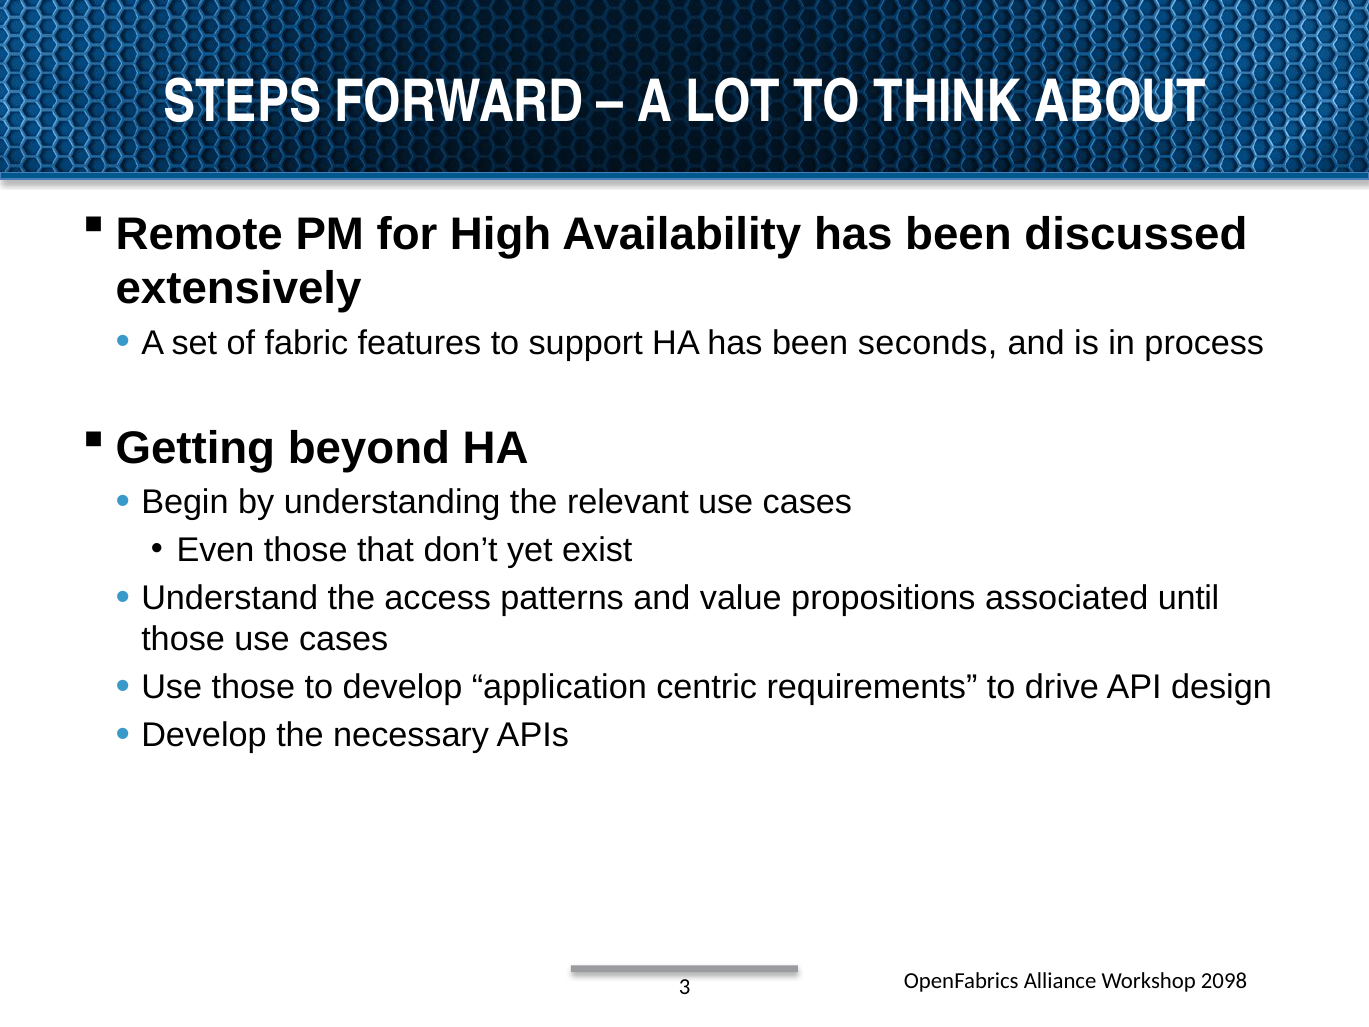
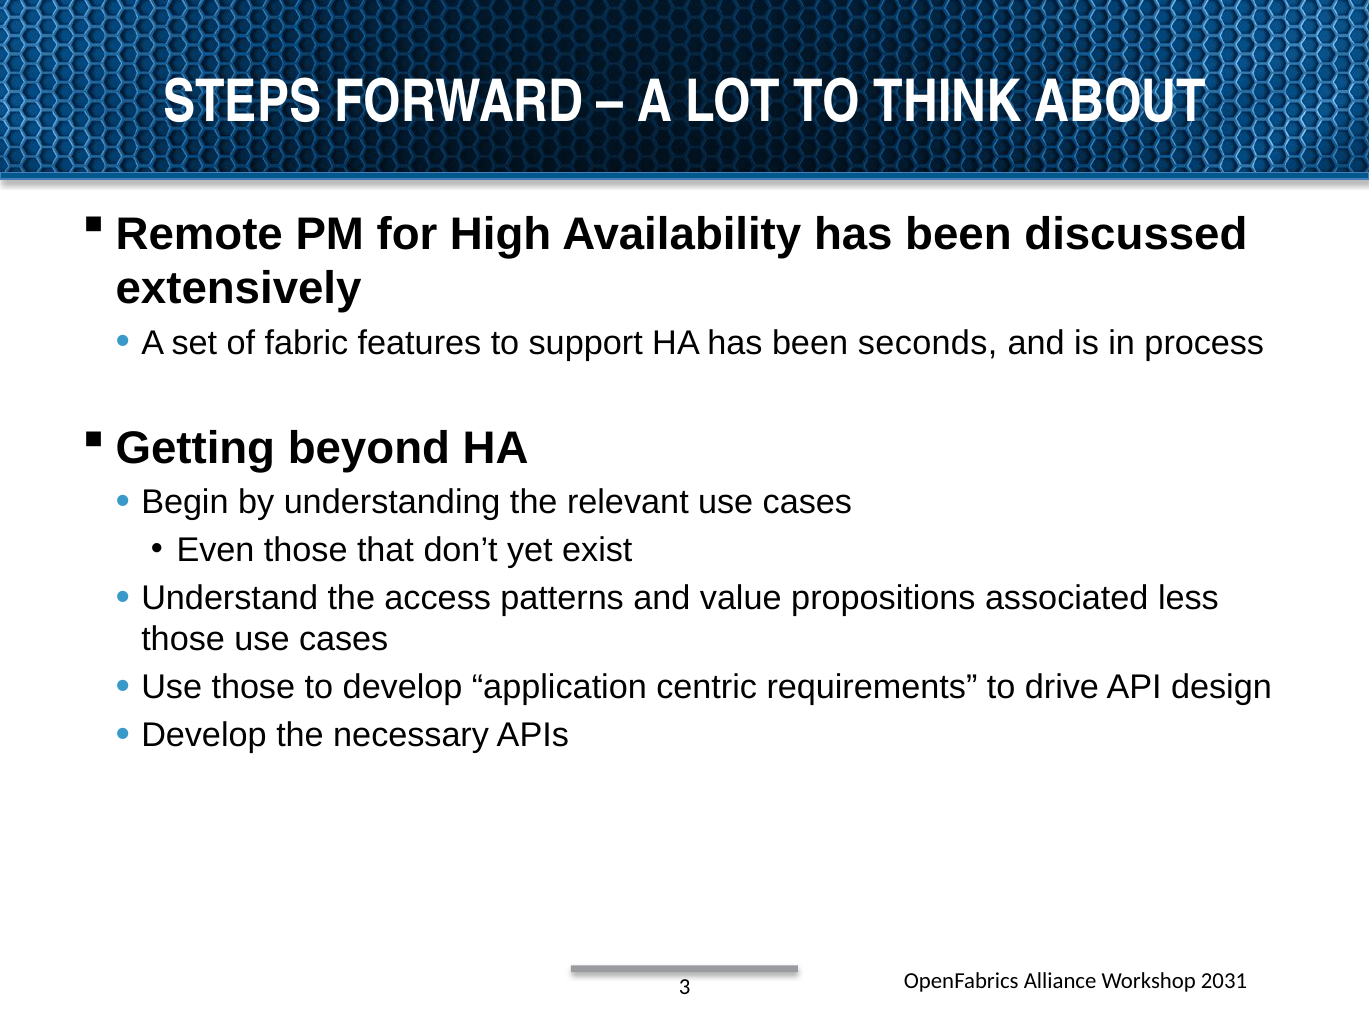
until: until -> less
2098: 2098 -> 2031
